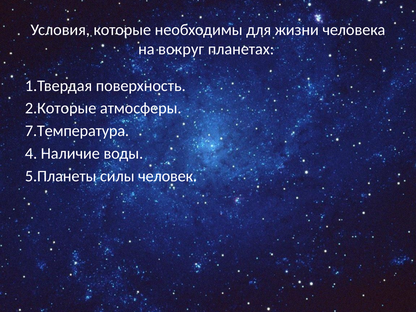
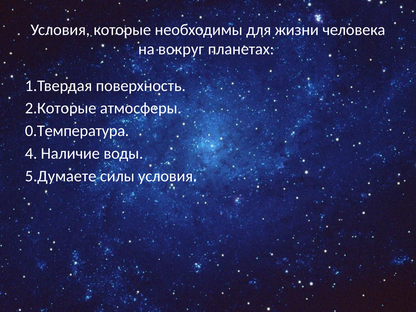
7.Температура: 7.Температура -> 0.Температура
5.Планеты: 5.Планеты -> 5.Думаете
силы человек: человек -> условия
